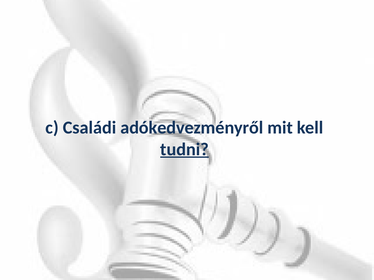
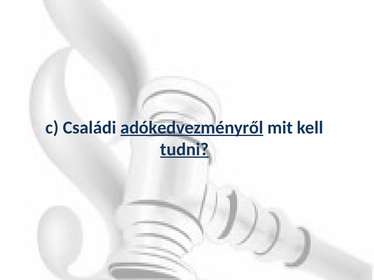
adókedvezményről underline: none -> present
